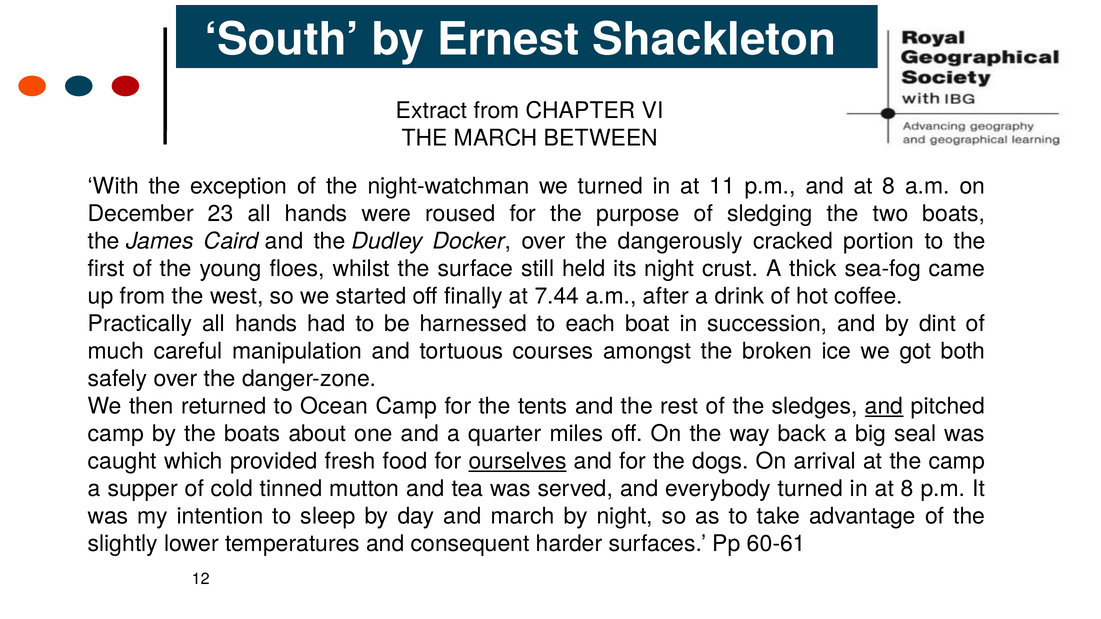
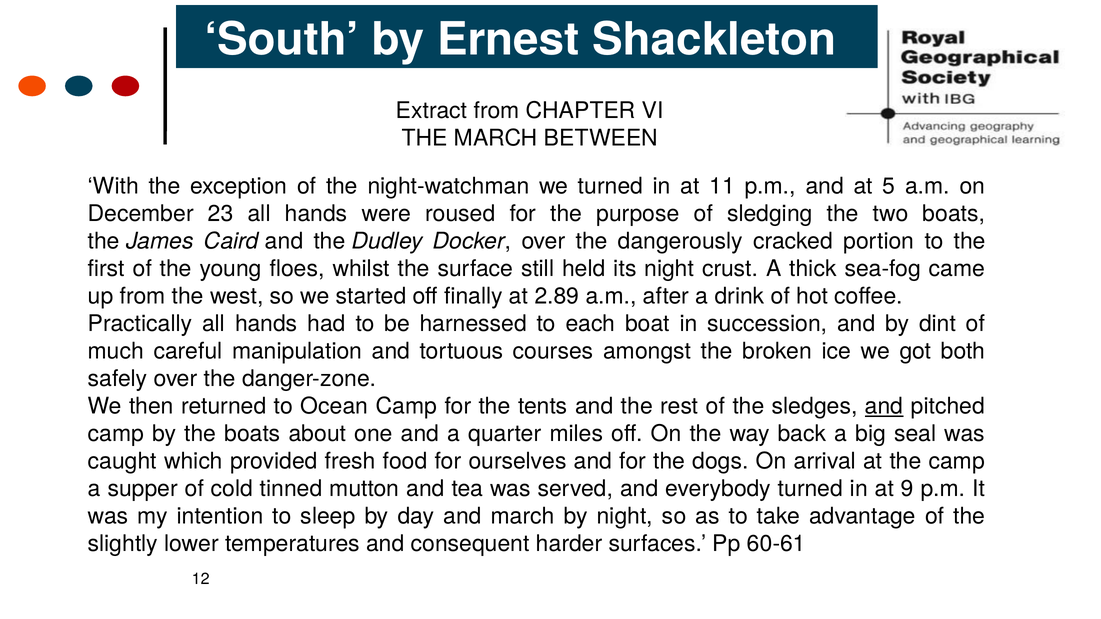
and at 8: 8 -> 5
7.44: 7.44 -> 2.89
ourselves underline: present -> none
in at 8: 8 -> 9
